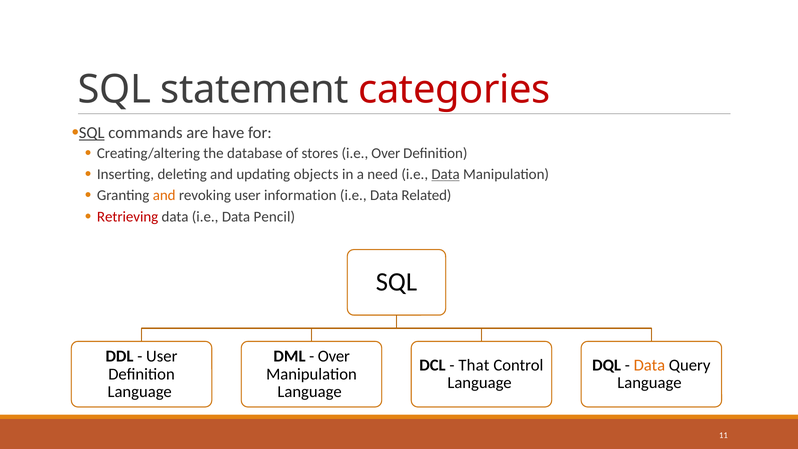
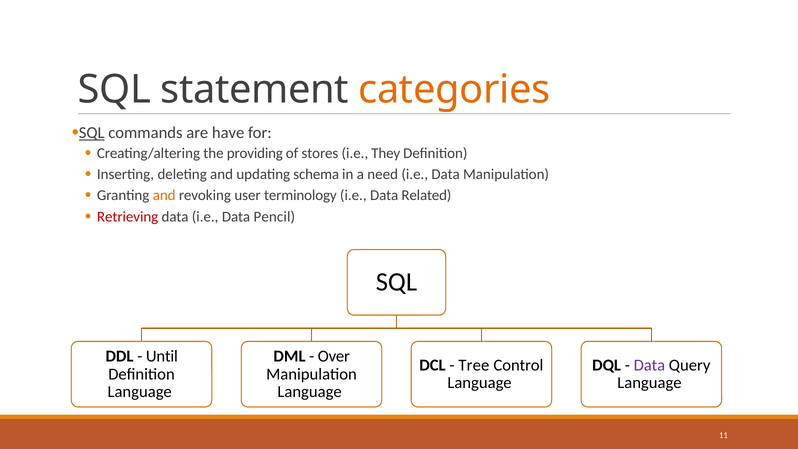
categories colour: red -> orange
database: database -> providing
i.e Over: Over -> They
objects: objects -> schema
Data at (446, 174) underline: present -> none
information: information -> terminology
User at (162, 356): User -> Until
That: That -> Tree
Data at (649, 365) colour: orange -> purple
